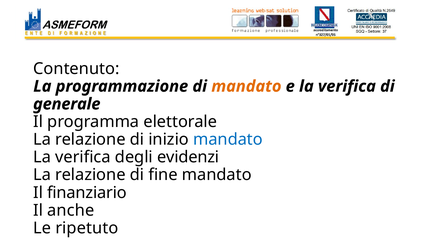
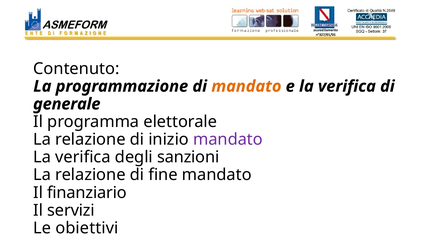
mandato at (228, 139) colour: blue -> purple
evidenzi: evidenzi -> sanzioni
anche: anche -> servizi
ripetuto: ripetuto -> obiettivi
